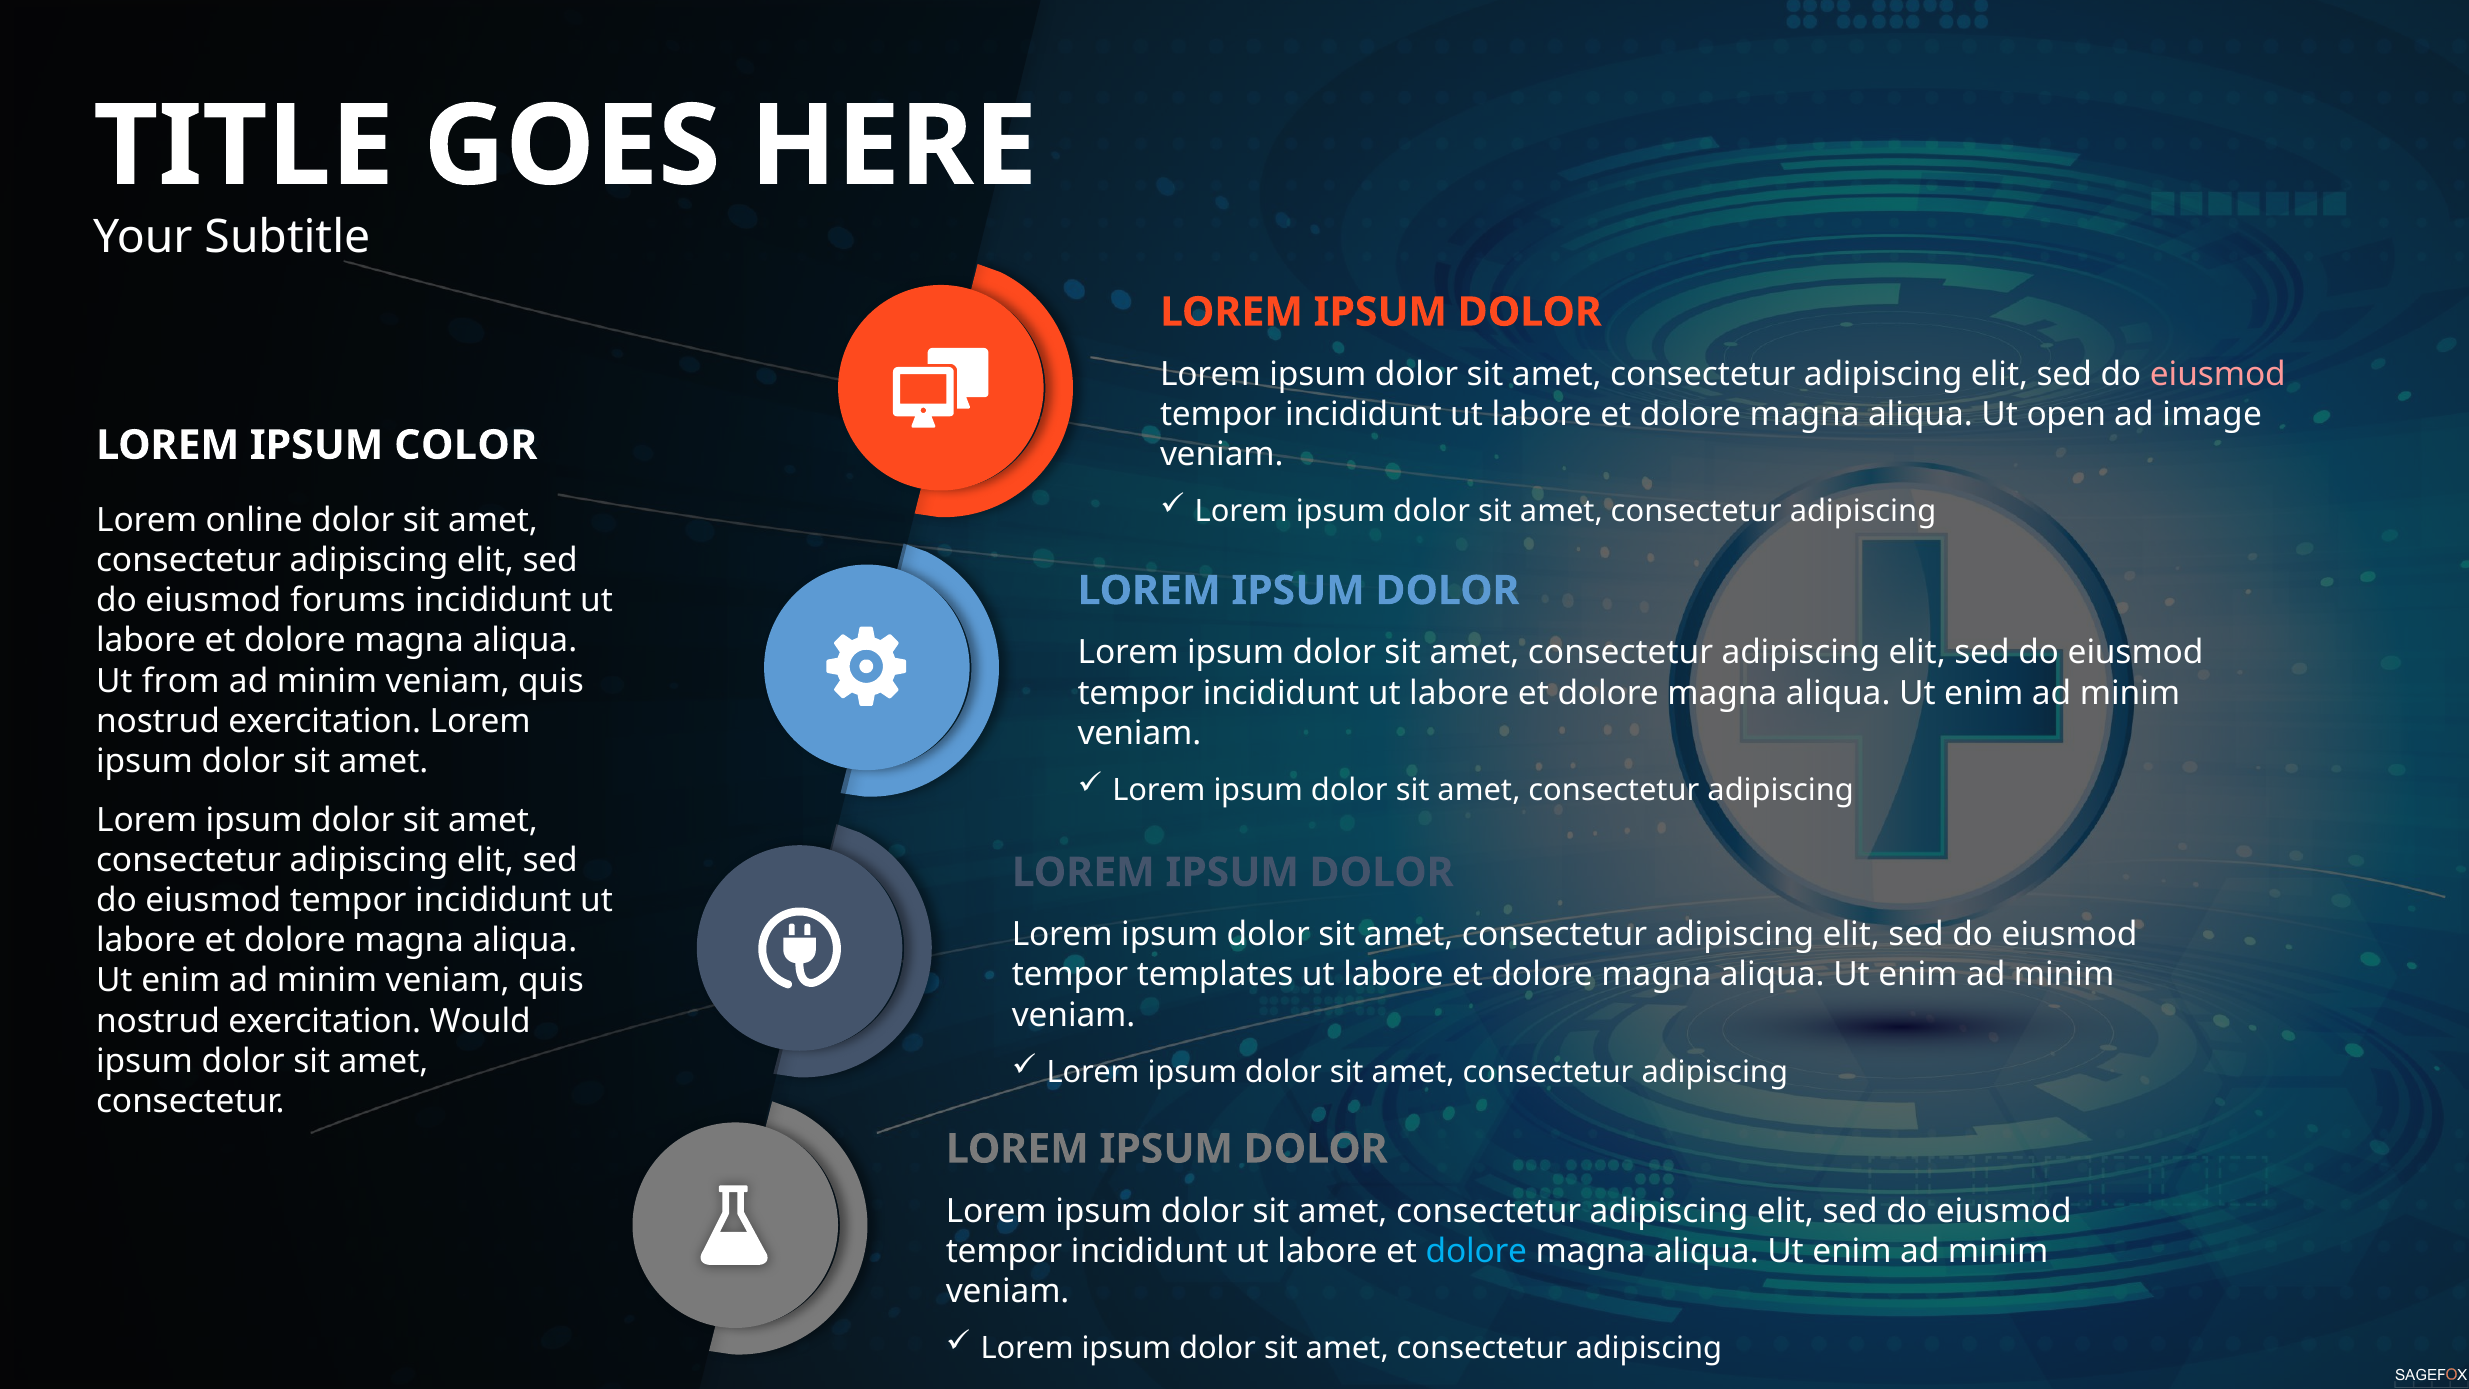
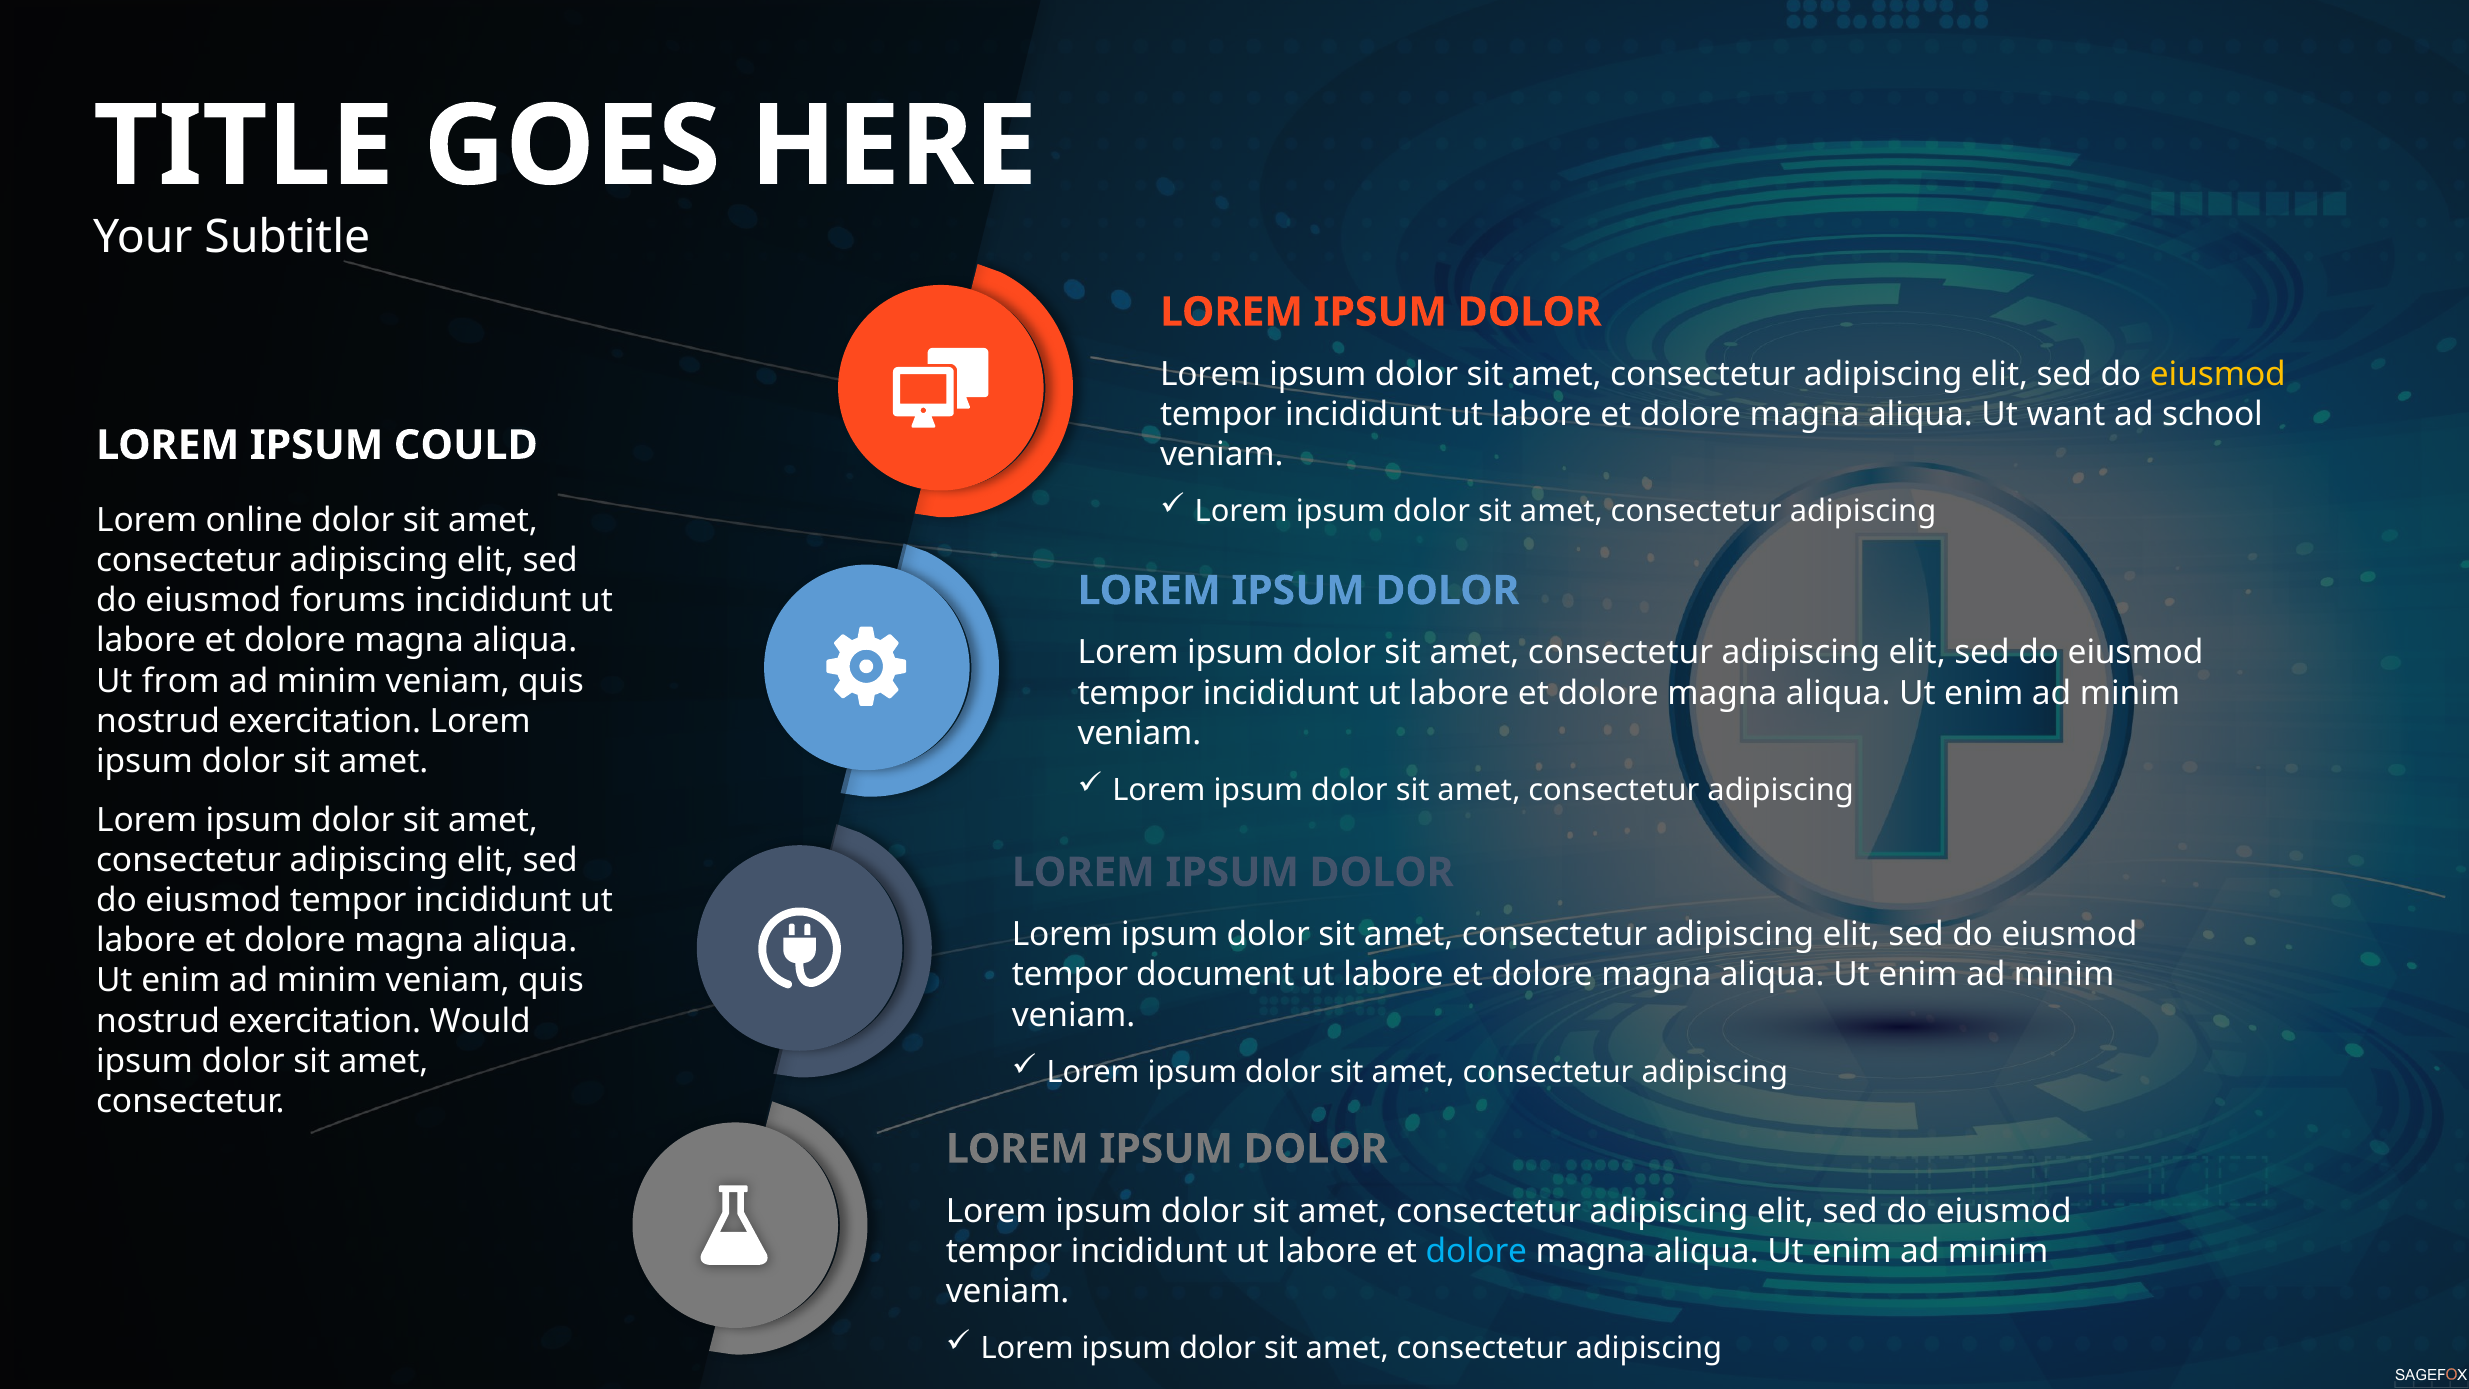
eiusmod at (2218, 374) colour: pink -> yellow
open: open -> want
image: image -> school
COLOR: COLOR -> COULD
templates: templates -> document
